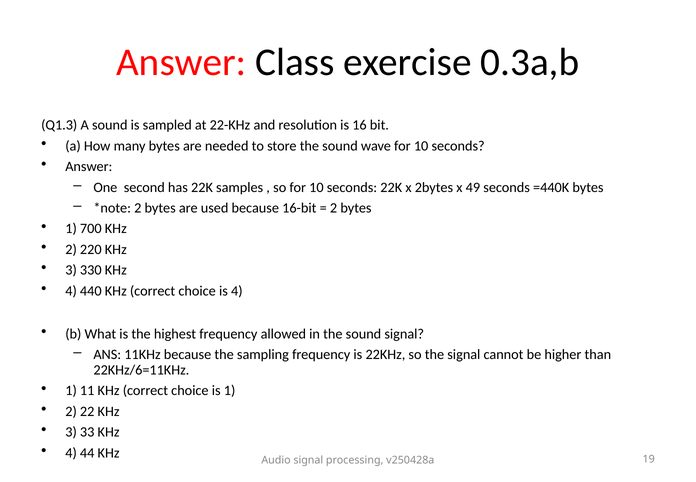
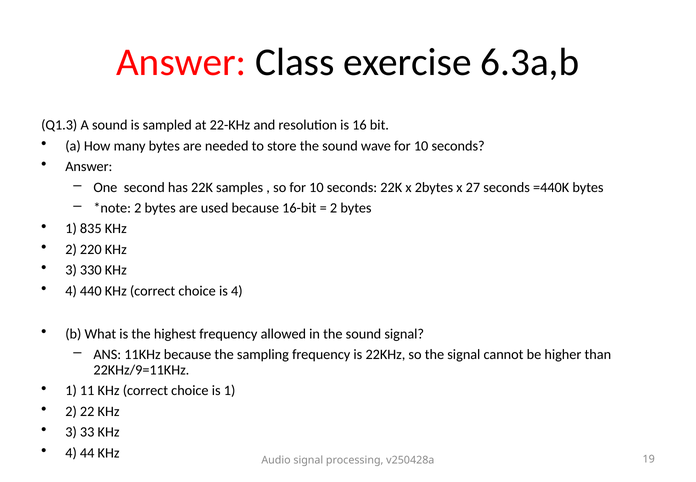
0.3a,b: 0.3a,b -> 6.3a,b
49: 49 -> 27
700: 700 -> 835
22KHz/6=11KHz: 22KHz/6=11KHz -> 22KHz/9=11KHz
